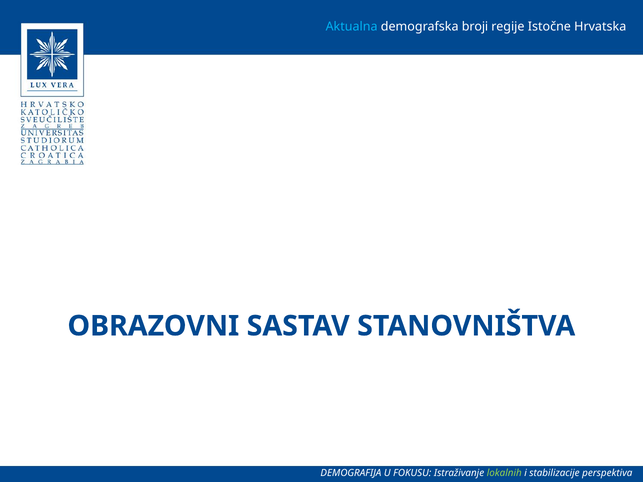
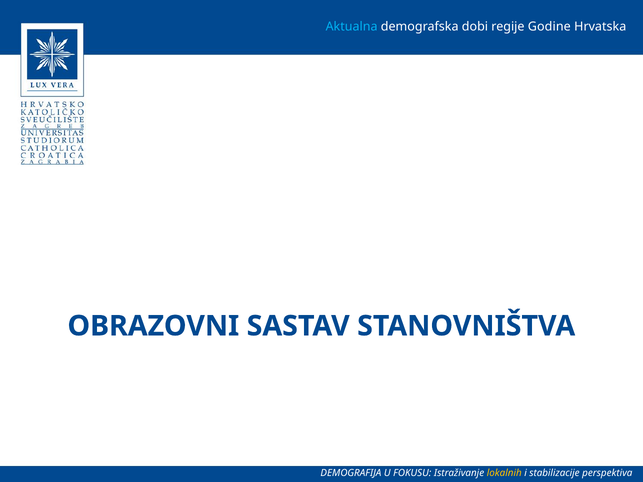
broji: broji -> dobi
Istočne: Istočne -> Godine
lokalnih colour: light green -> yellow
